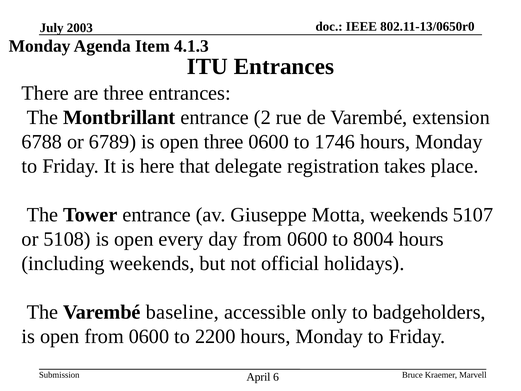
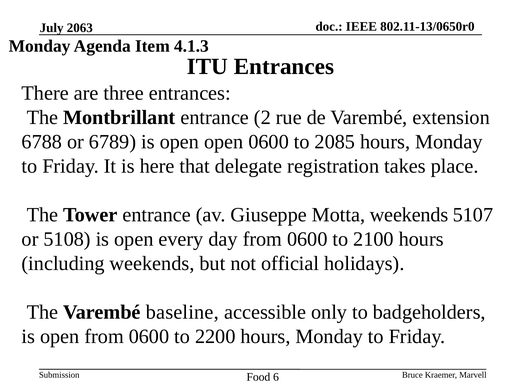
2003: 2003 -> 2063
open three: three -> open
1746: 1746 -> 2085
8004: 8004 -> 2100
April: April -> Food
